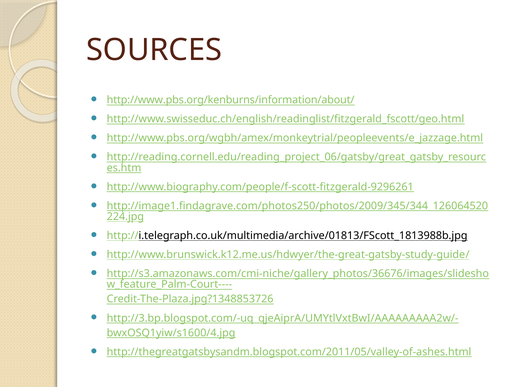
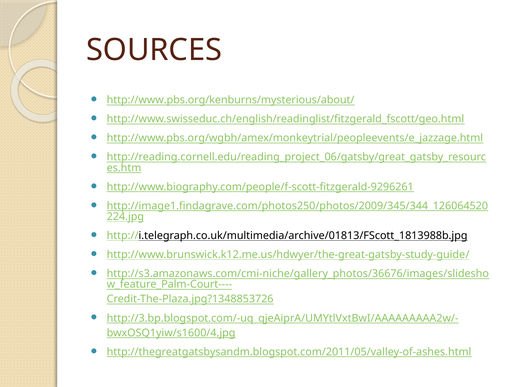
http://www.pbs.org/kenburns/information/about/: http://www.pbs.org/kenburns/information/about/ -> http://www.pbs.org/kenburns/mysterious/about/
